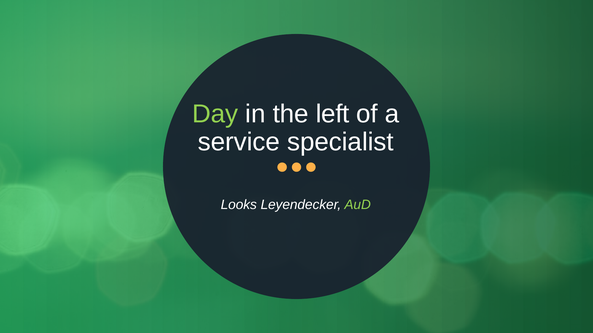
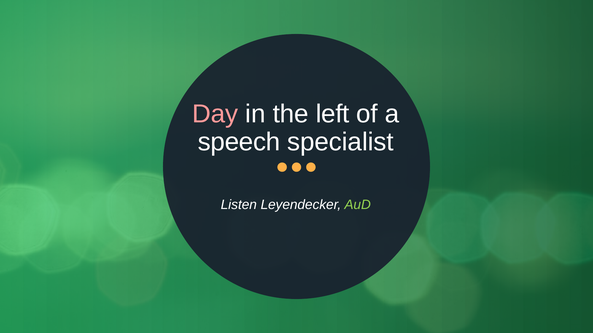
Day colour: light green -> pink
service: service -> speech
Looks: Looks -> Listen
